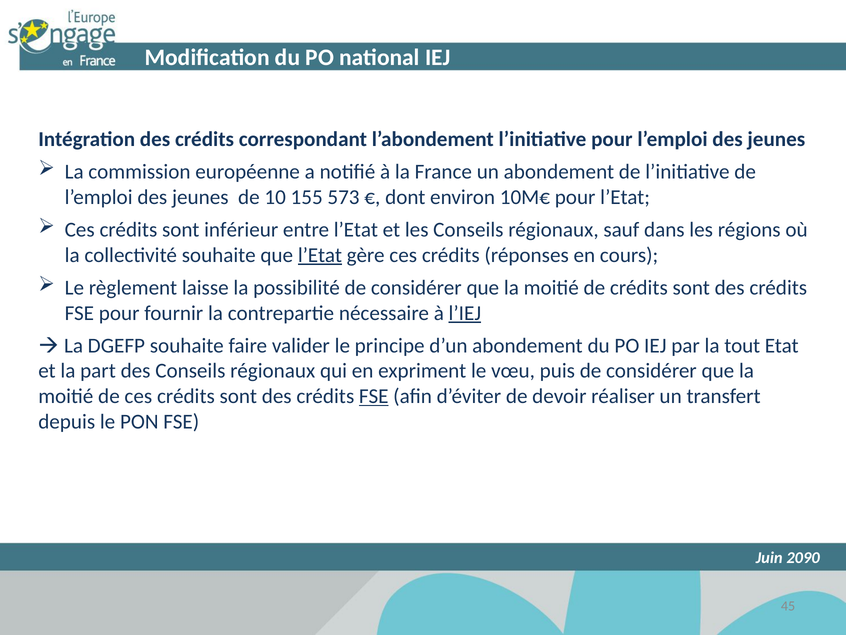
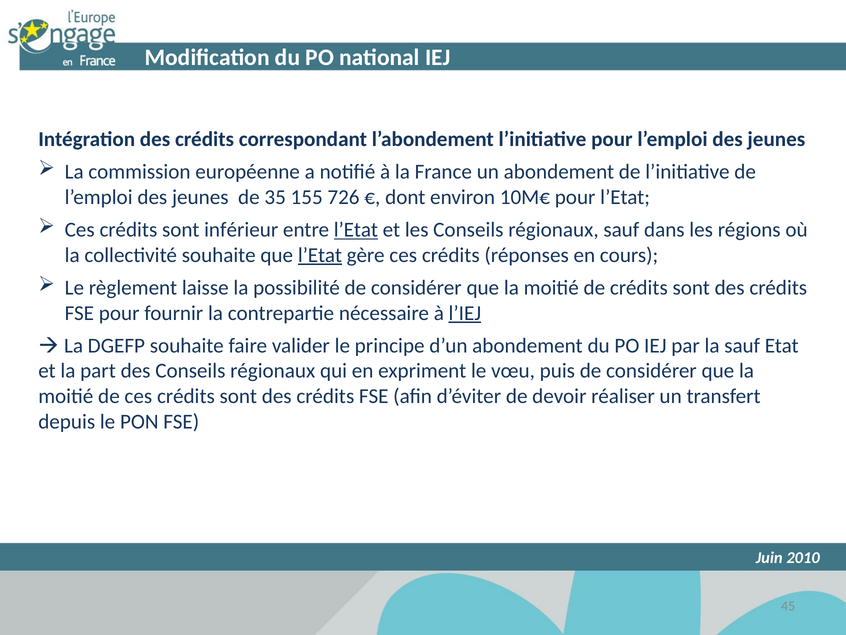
10: 10 -> 35
573: 573 -> 726
l’Etat at (356, 230) underline: none -> present
la tout: tout -> sauf
FSE at (374, 396) underline: present -> none
2090: 2090 -> 2010
